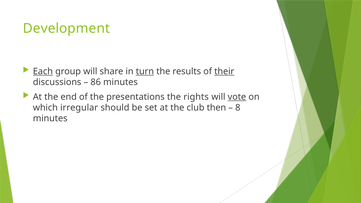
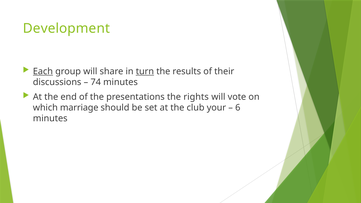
their underline: present -> none
86: 86 -> 74
vote underline: present -> none
irregular: irregular -> marriage
then: then -> your
8: 8 -> 6
